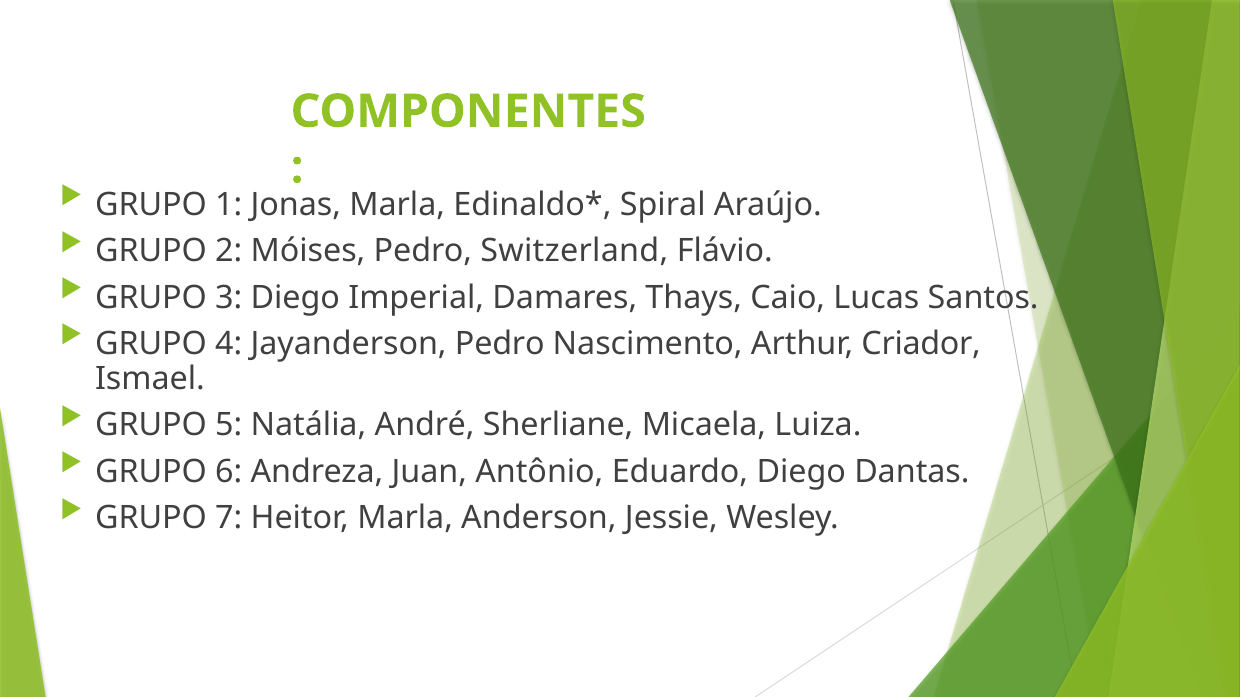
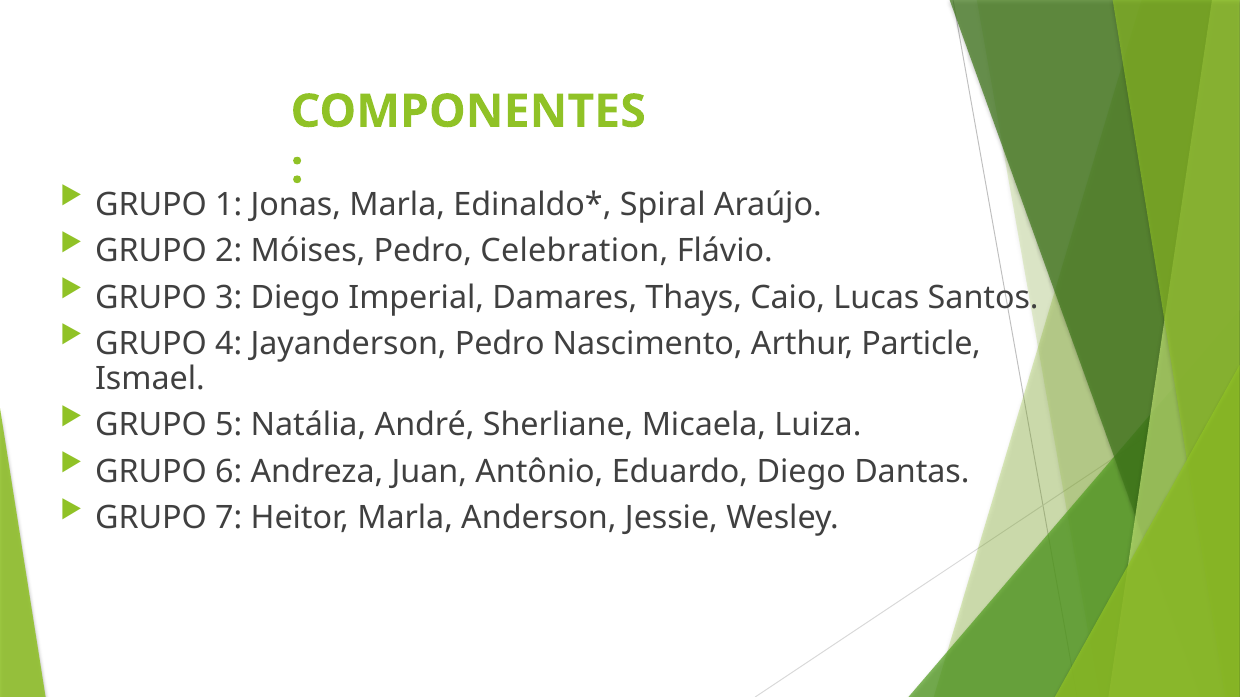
Switzerland: Switzerland -> Celebration
Criador: Criador -> Particle
